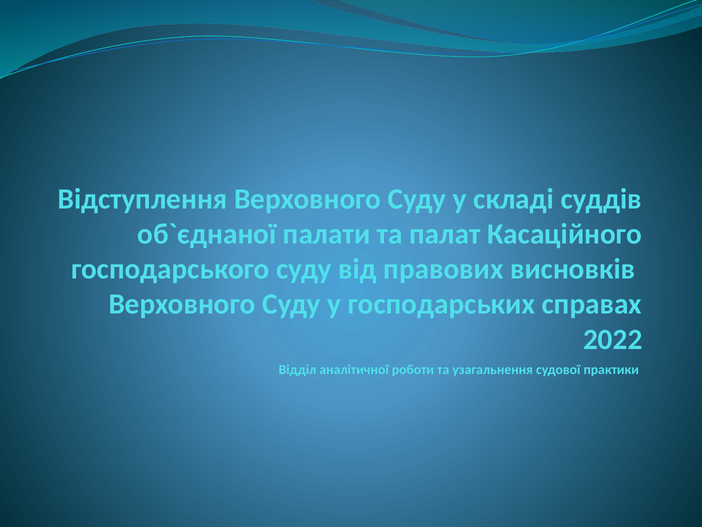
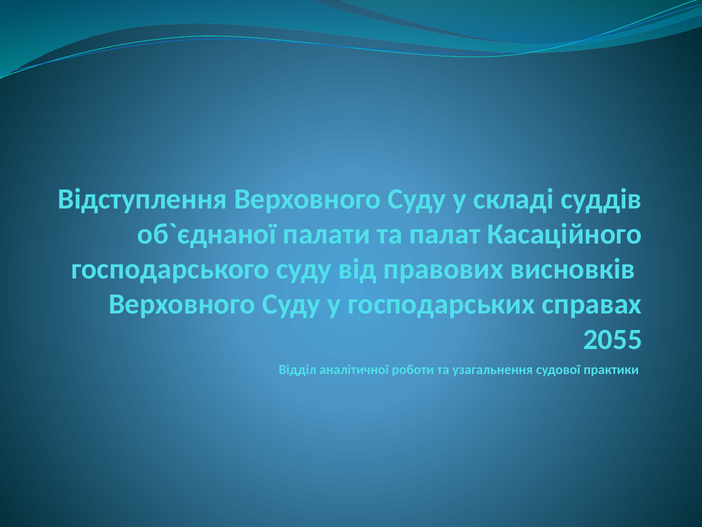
2022: 2022 -> 2055
